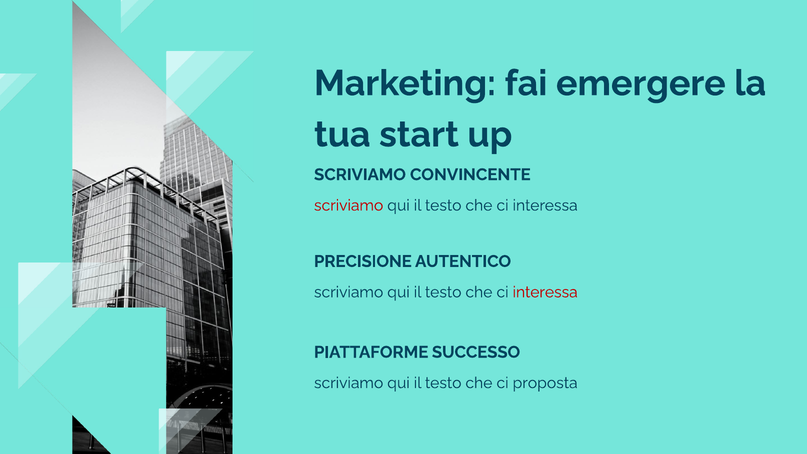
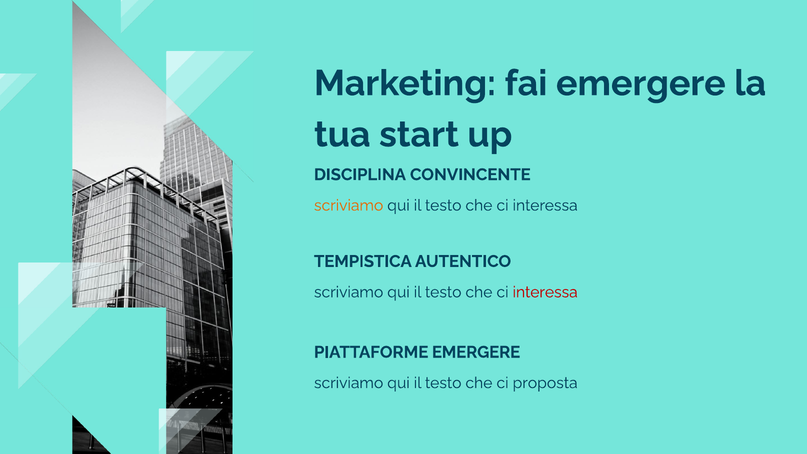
SCRIVIAMO at (360, 175): SCRIVIAMO -> DISCIPLINA
scriviamo at (349, 205) colour: red -> orange
PRECISIONE: PRECISIONE -> TEMPISTICA
PIATTAFORME SUCCESSO: SUCCESSO -> EMERGERE
